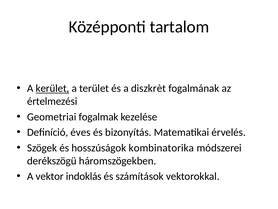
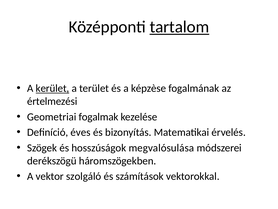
tartalom underline: none -> present
diszkrèt: diszkrèt -> képzèse
kombinatorika: kombinatorika -> megvalósulása
indoklás: indoklás -> szolgáló
